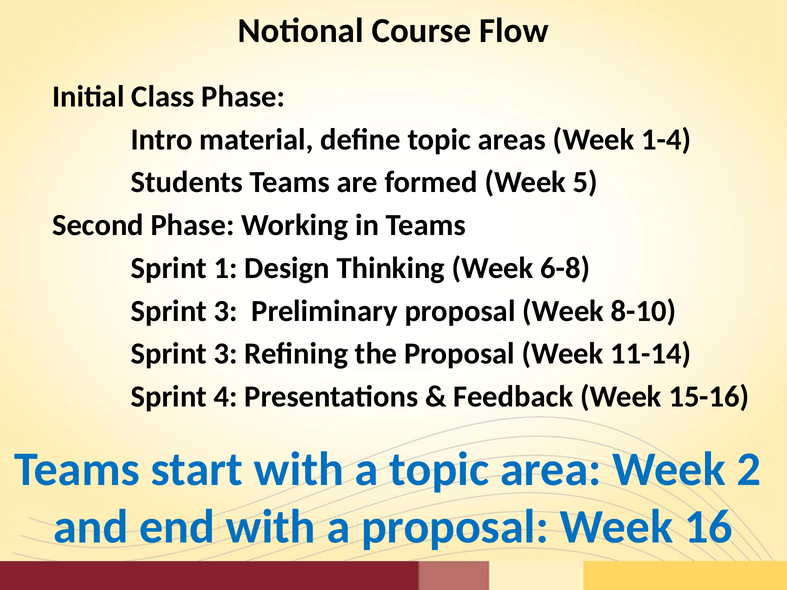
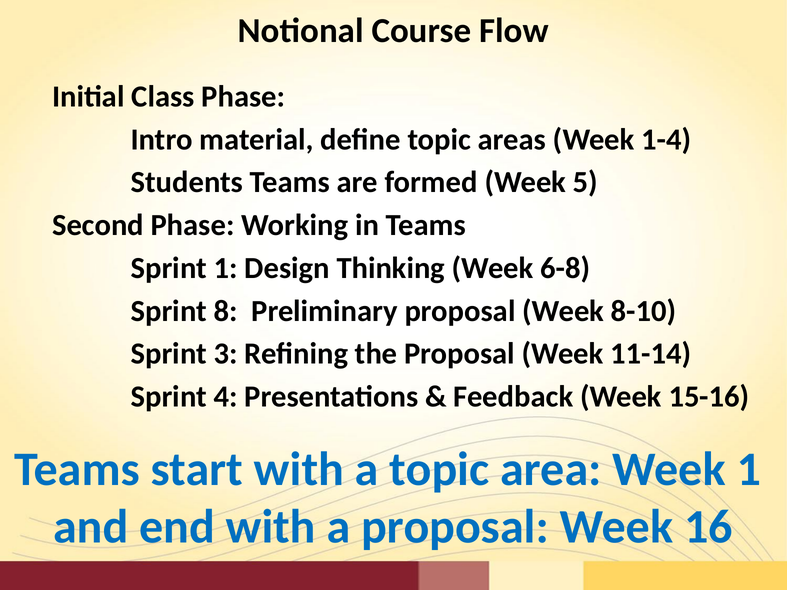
3 at (226, 311): 3 -> 8
Week 2: 2 -> 1
